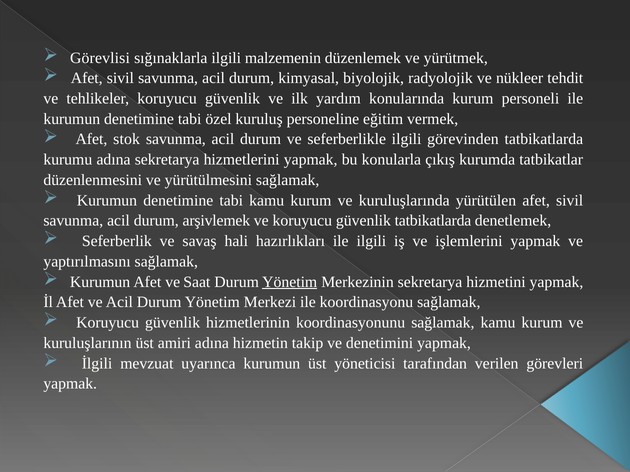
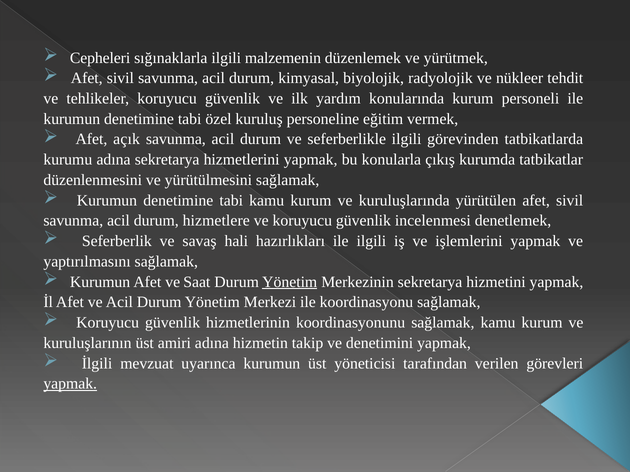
Görevlisi: Görevlisi -> Cepheleri
stok: stok -> açık
arşivlemek: arşivlemek -> hizmetlere
güvenlik tatbikatlarda: tatbikatlarda -> incelenmesi
yapmak at (70, 384) underline: none -> present
